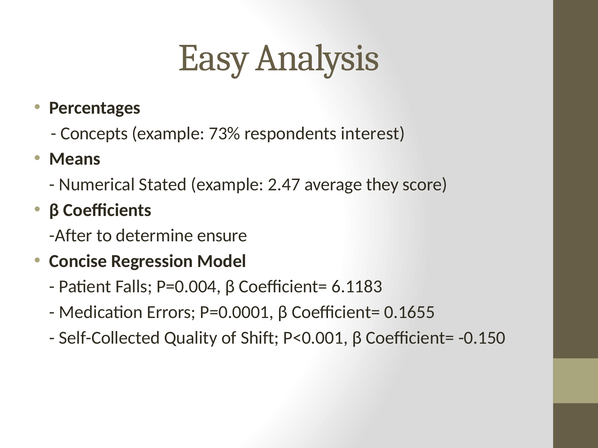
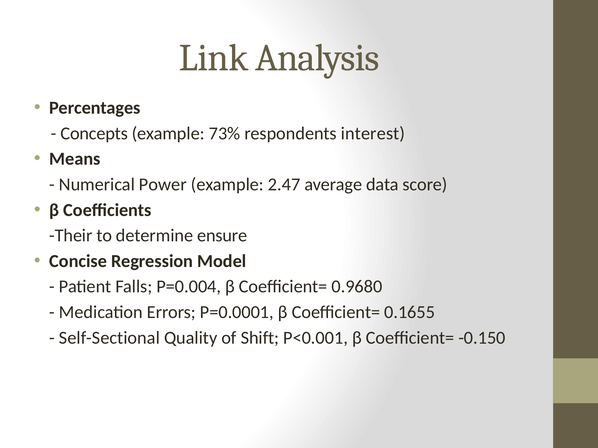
Easy: Easy -> Link
Stated: Stated -> Power
they: they -> data
After: After -> Their
6.1183: 6.1183 -> 0.9680
Self-Collected: Self-Collected -> Self-Sectional
